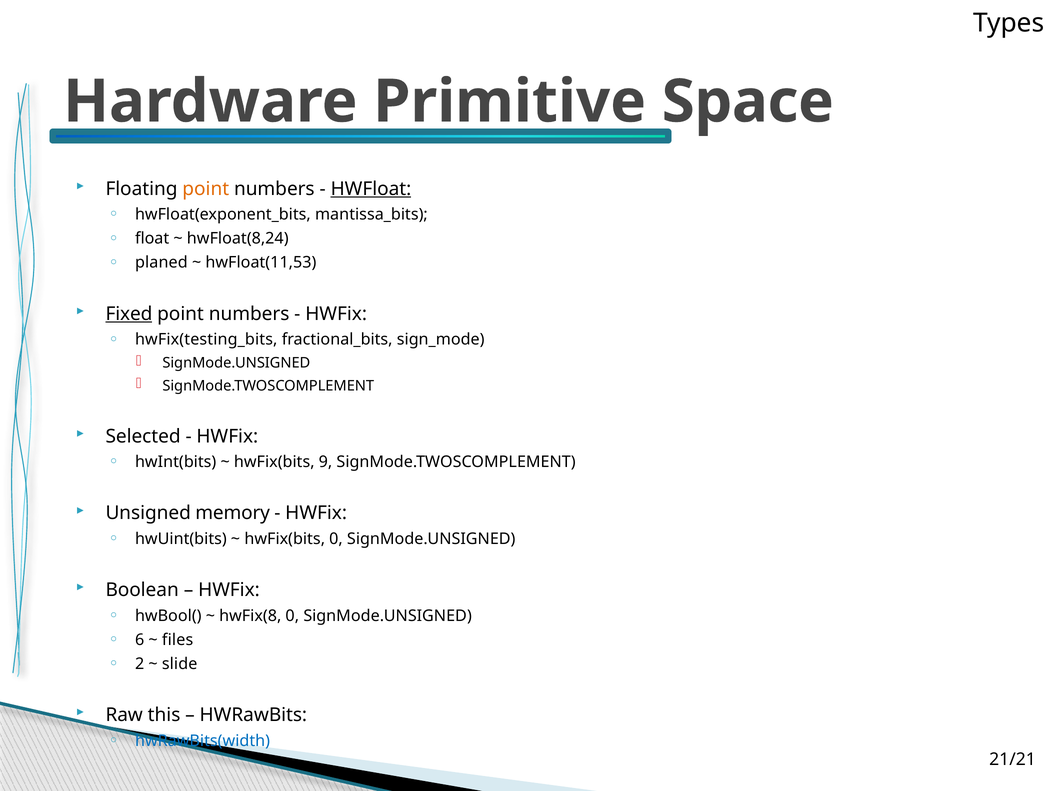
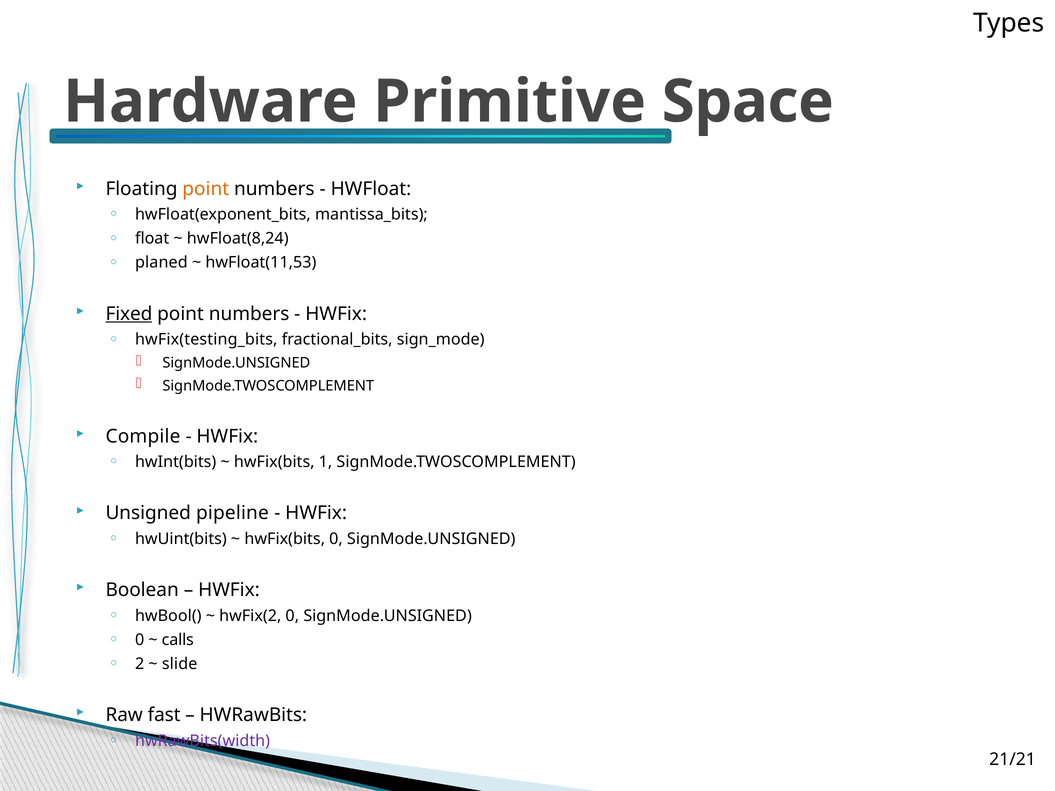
HWFloat underline: present -> none
Selected: Selected -> Compile
9: 9 -> 1
memory: memory -> pipeline
hwFix(8: hwFix(8 -> hwFix(2
6 at (140, 640): 6 -> 0
files: files -> calls
this: this -> fast
hwRawBits(width colour: blue -> purple
